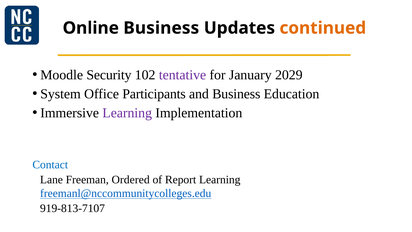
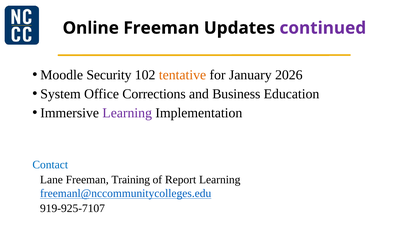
Online Business: Business -> Freeman
continued colour: orange -> purple
tentative colour: purple -> orange
2029: 2029 -> 2026
Participants: Participants -> Corrections
Ordered: Ordered -> Training
919-813-7107: 919-813-7107 -> 919-925-7107
